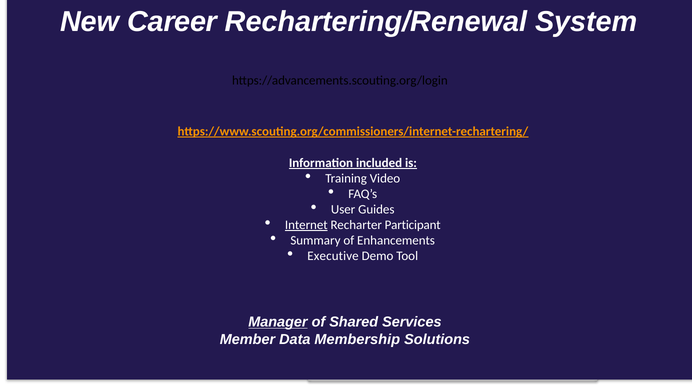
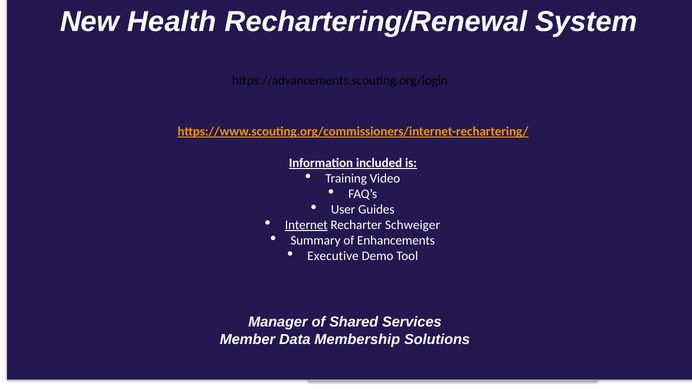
Career: Career -> Health
Participant: Participant -> Schweiger
Manager underline: present -> none
